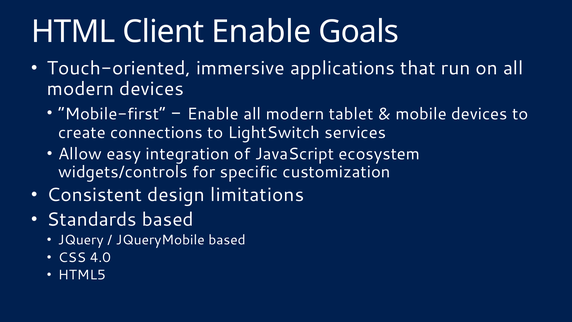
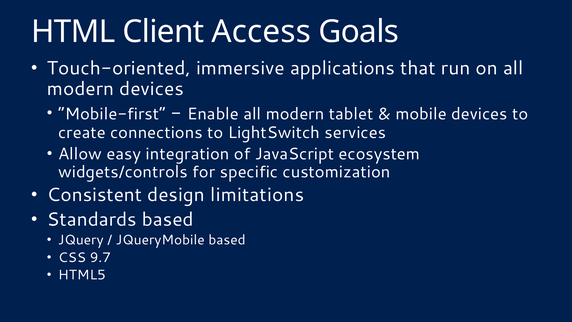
Client Enable: Enable -> Access
4.0: 4.0 -> 9.7
